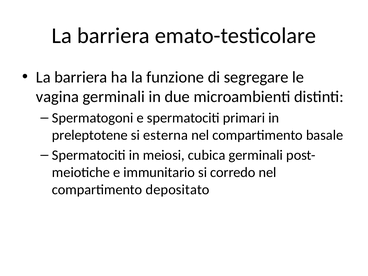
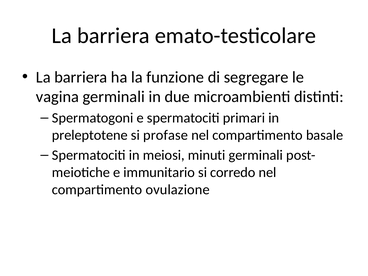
esterna: esterna -> profase
cubica: cubica -> minuti
depositato: depositato -> ovulazione
